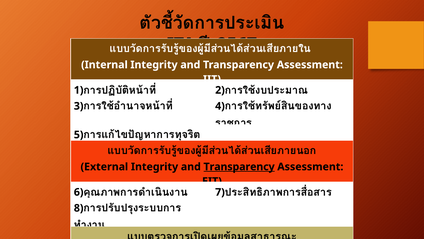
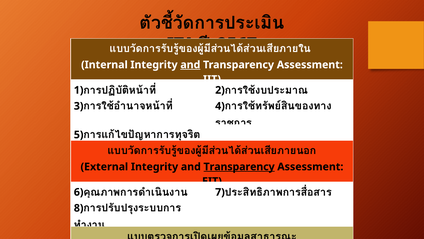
and at (190, 65) underline: none -> present
